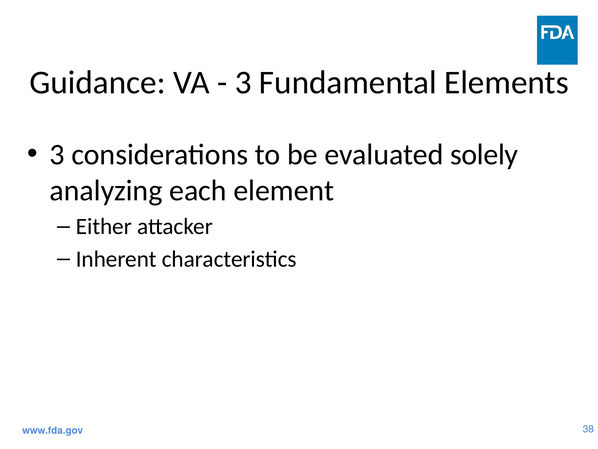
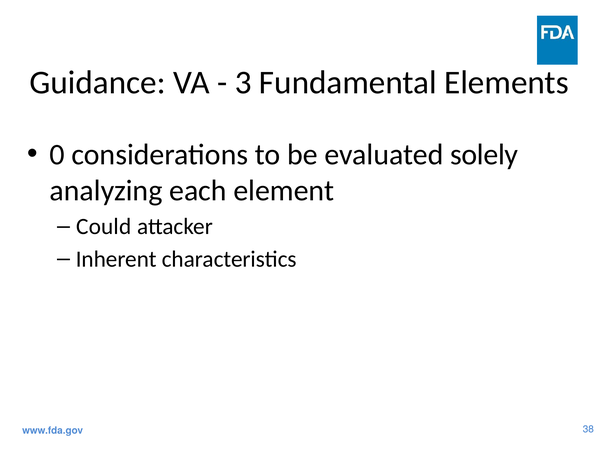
3 at (57, 154): 3 -> 0
Either: Either -> Could
